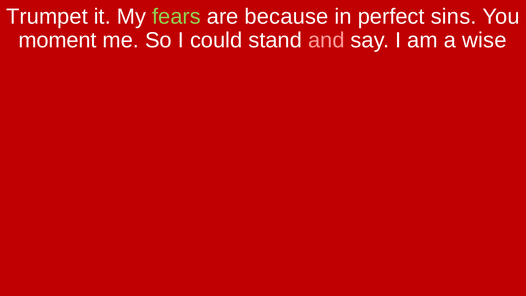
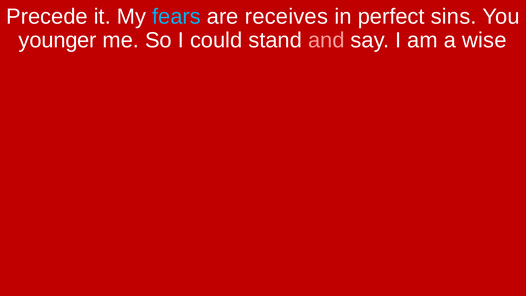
Trumpet: Trumpet -> Precede
fears colour: light green -> light blue
because: because -> receives
moment: moment -> younger
